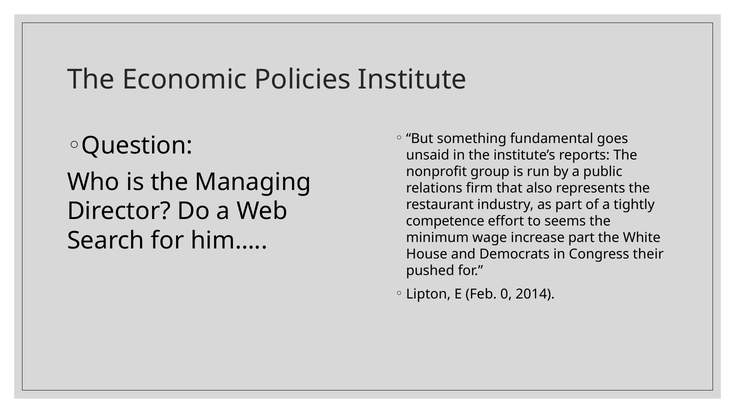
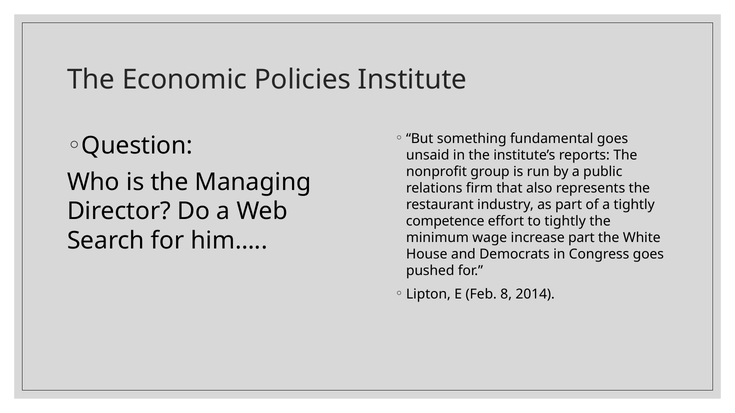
to seems: seems -> tightly
Congress their: their -> goes
0: 0 -> 8
